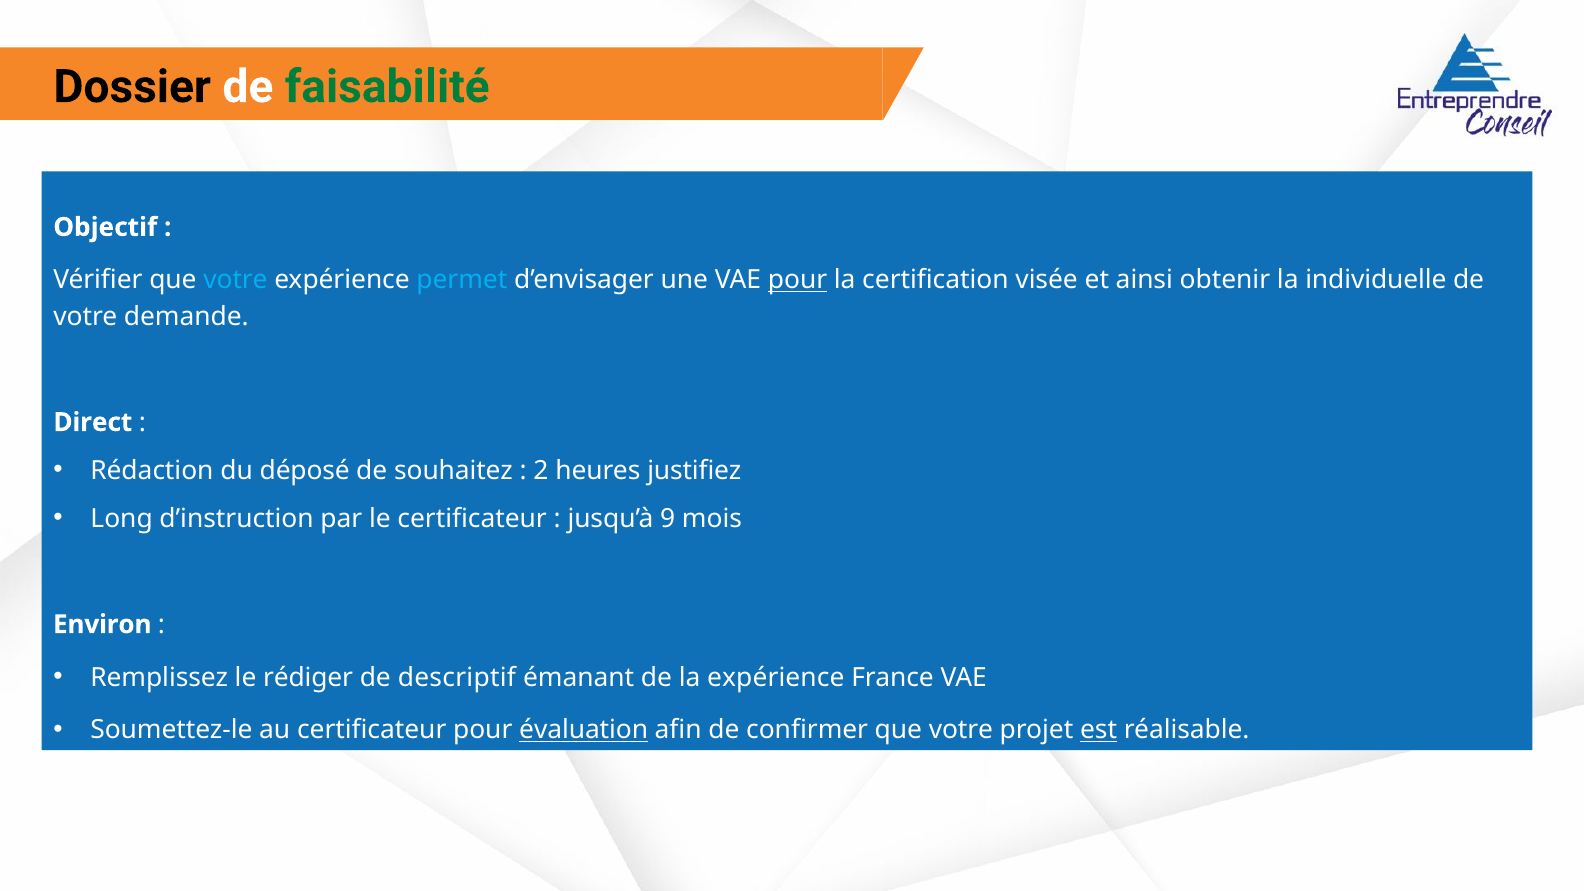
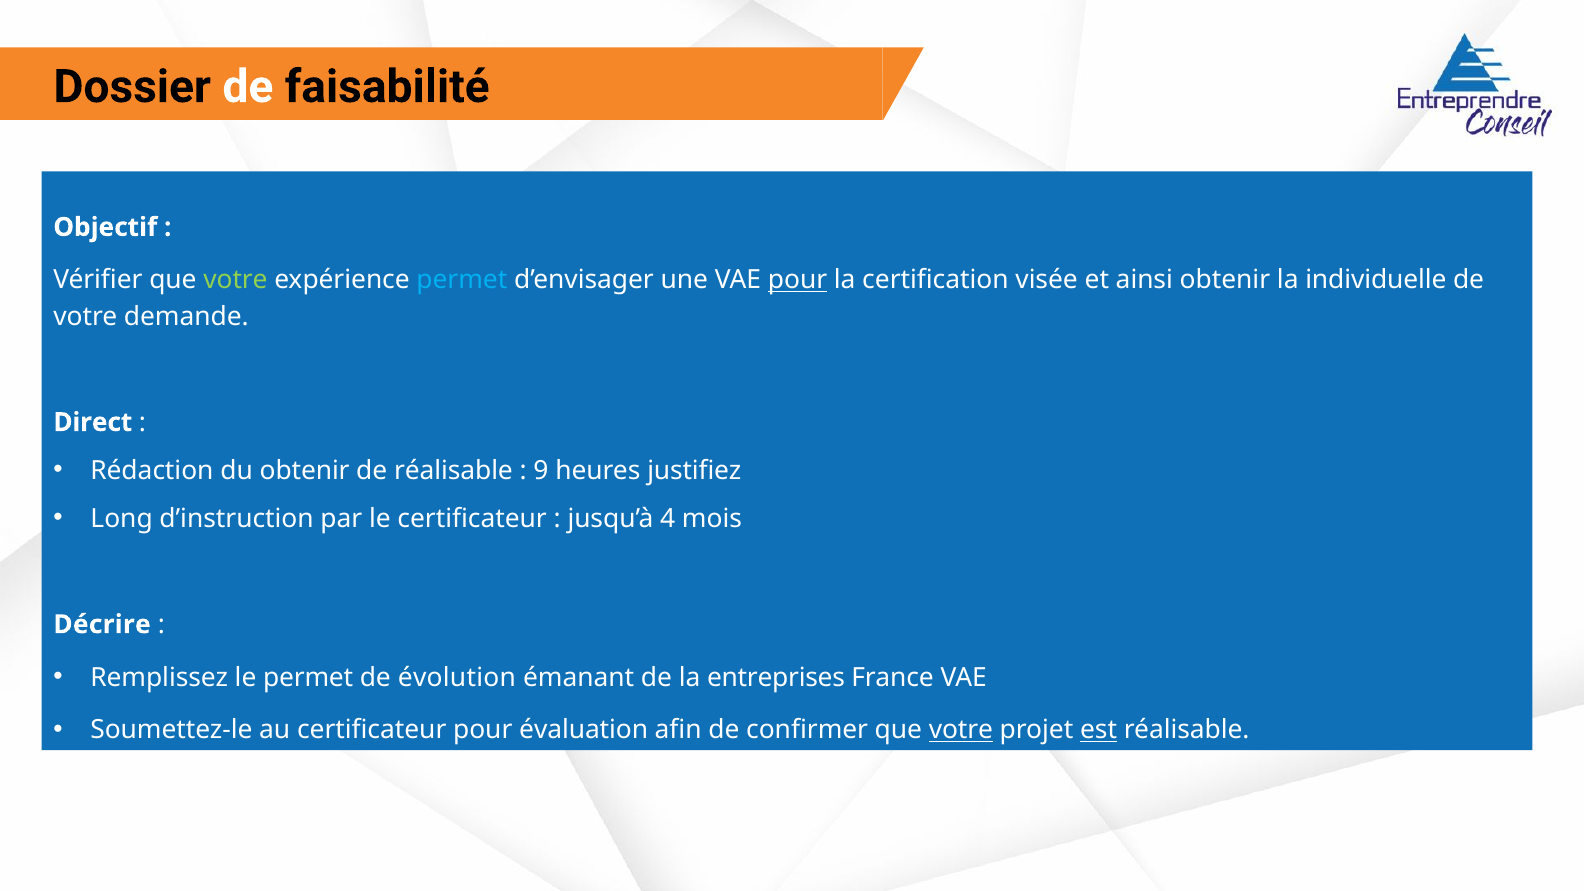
faisabilité colour: green -> black
votre at (235, 280) colour: light blue -> light green
du déposé: déposé -> obtenir
de souhaitez: souhaitez -> réalisable
2: 2 -> 9
9: 9 -> 4
Environ: Environ -> Décrire
le rédiger: rédiger -> permet
descriptif: descriptif -> évolution
la expérience: expérience -> entreprises
évaluation underline: present -> none
votre at (961, 730) underline: none -> present
